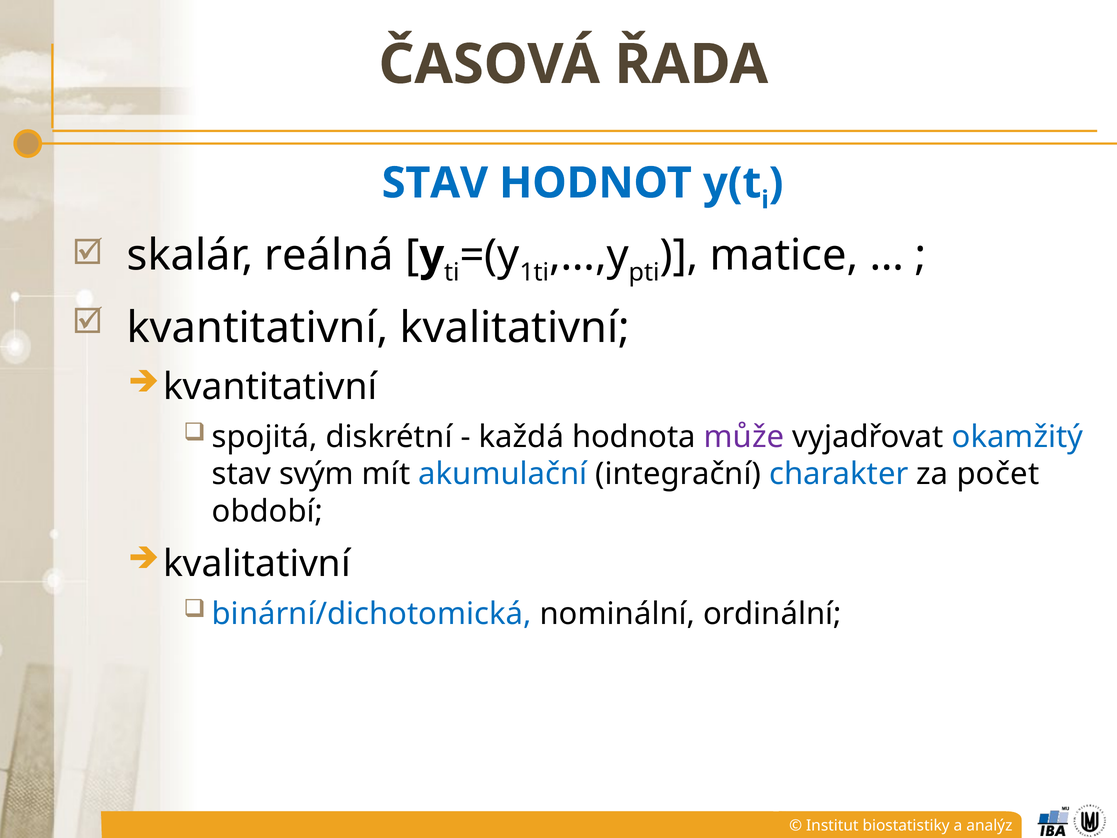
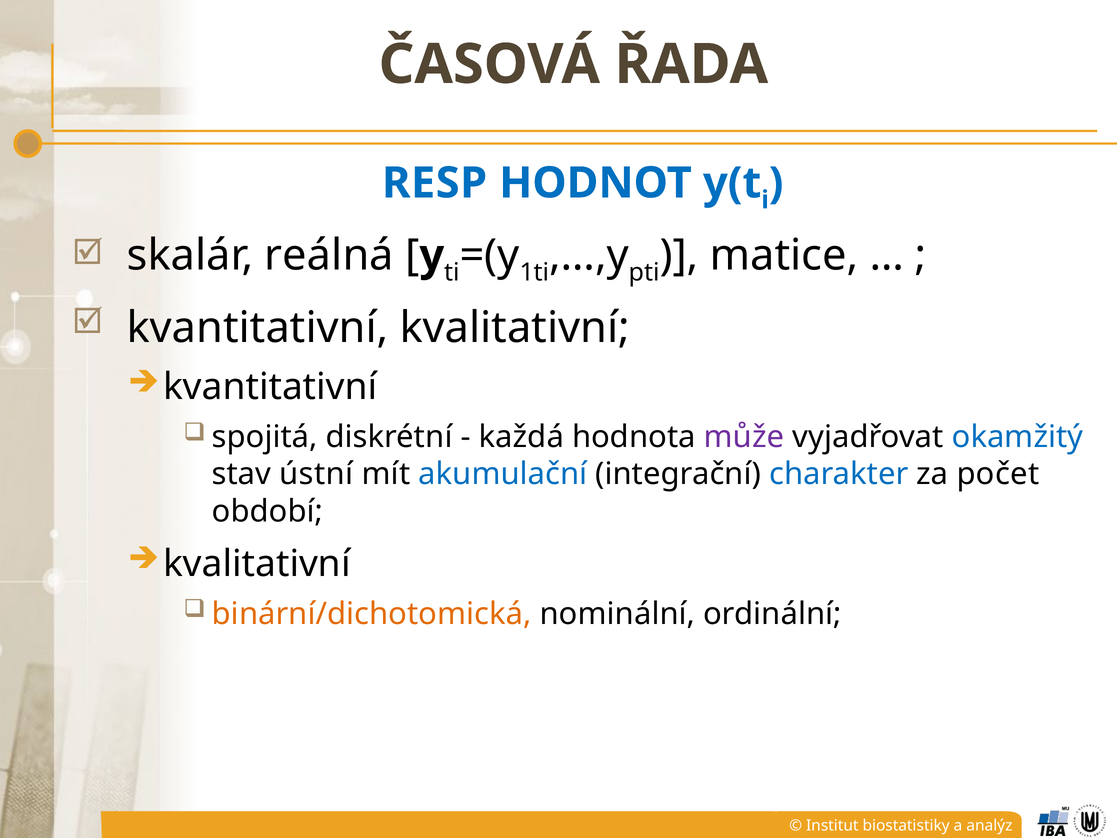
STAV at (435, 183): STAV -> RESP
svým: svým -> ústní
binární/dichotomická colour: blue -> orange
